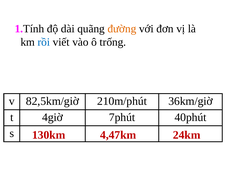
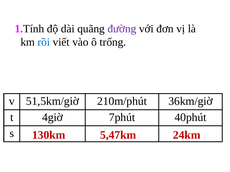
đường colour: orange -> purple
82,5km/giờ: 82,5km/giờ -> 51,5km/giờ
4,47km: 4,47km -> 5,47km
